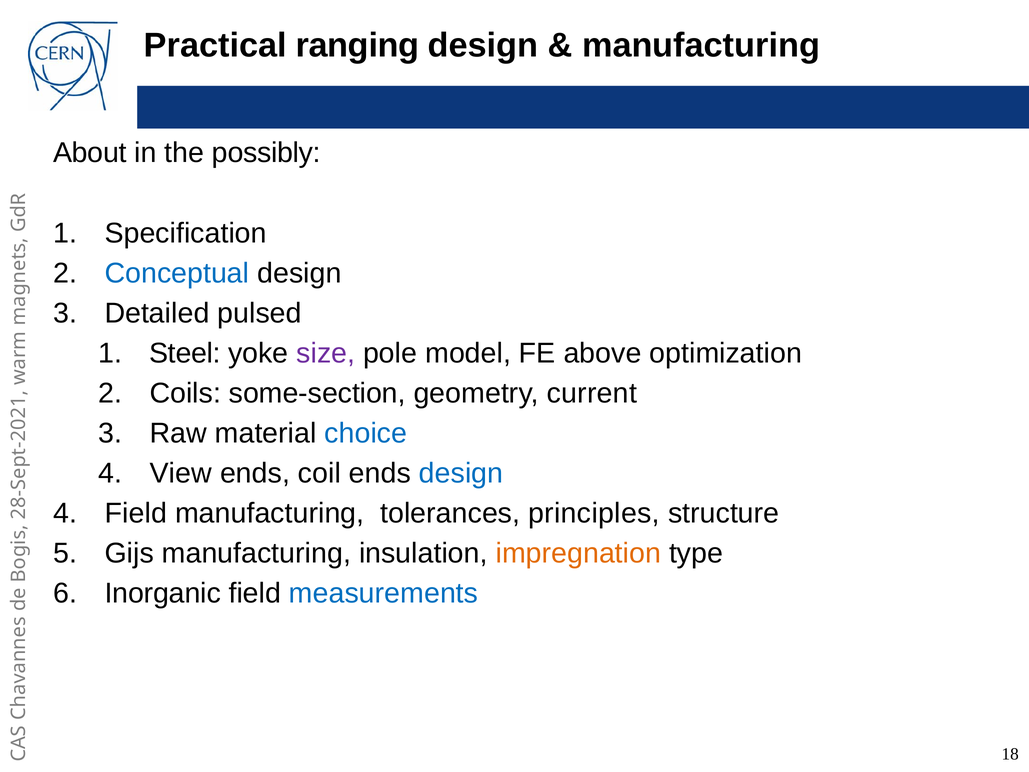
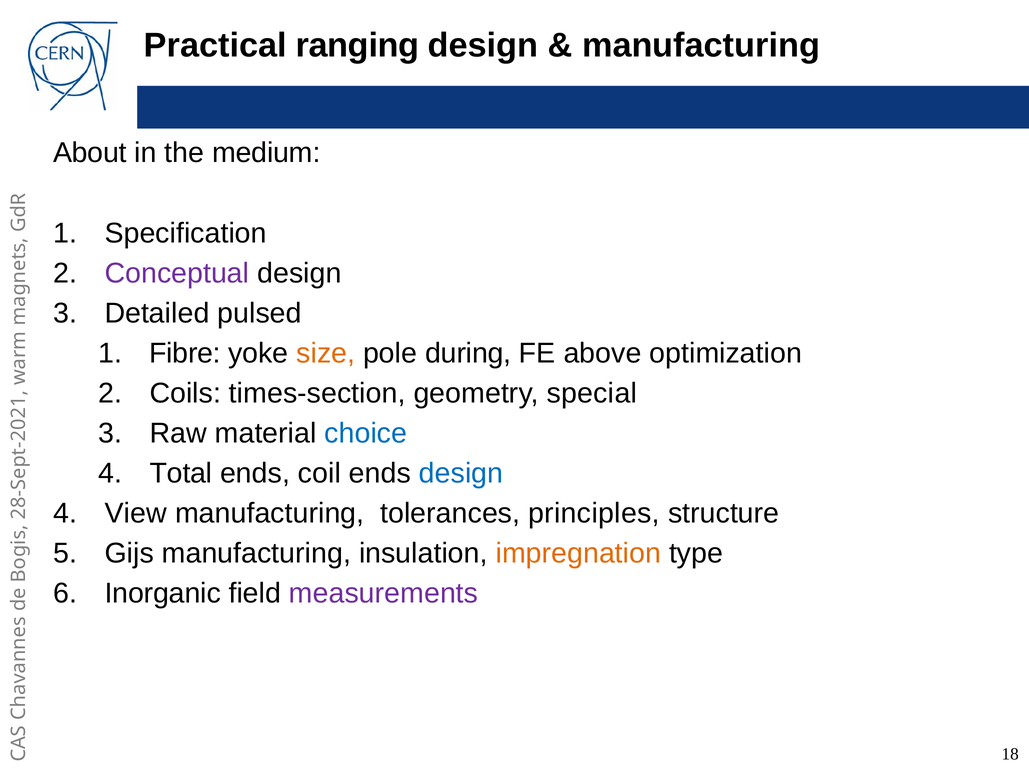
possibly: possibly -> medium
Conceptual colour: blue -> purple
Steel: Steel -> Fibre
size colour: purple -> orange
model: model -> during
some-section: some-section -> times-section
current: current -> special
View: View -> Total
Field at (136, 513): Field -> View
measurements colour: blue -> purple
